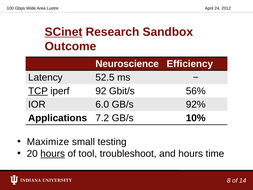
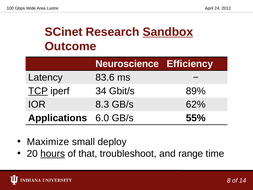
SCinet underline: present -> none
Sandbox underline: none -> present
52.5: 52.5 -> 83.6
92: 92 -> 34
56%: 56% -> 89%
6.0: 6.0 -> 8.3
92%: 92% -> 62%
7.2: 7.2 -> 6.0
10%: 10% -> 55%
testing: testing -> deploy
tool: tool -> that
and hours: hours -> range
